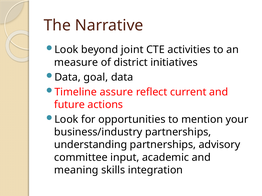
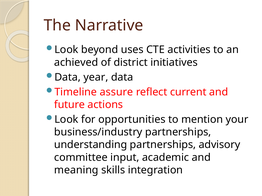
joint: joint -> uses
measure: measure -> achieved
goal: goal -> year
